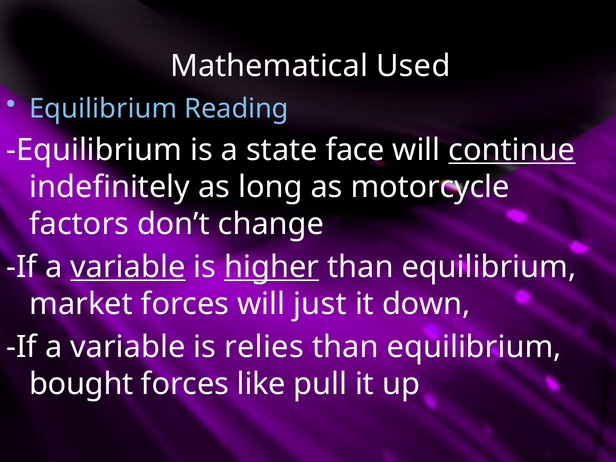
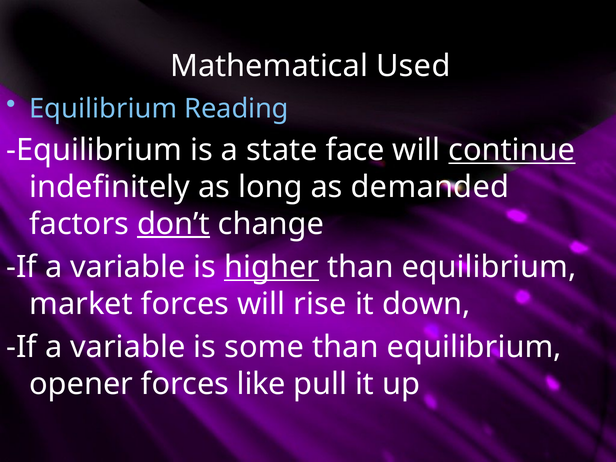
motorcycle: motorcycle -> demanded
don’t underline: none -> present
variable at (128, 267) underline: present -> none
just: just -> rise
relies: relies -> some
bought: bought -> opener
